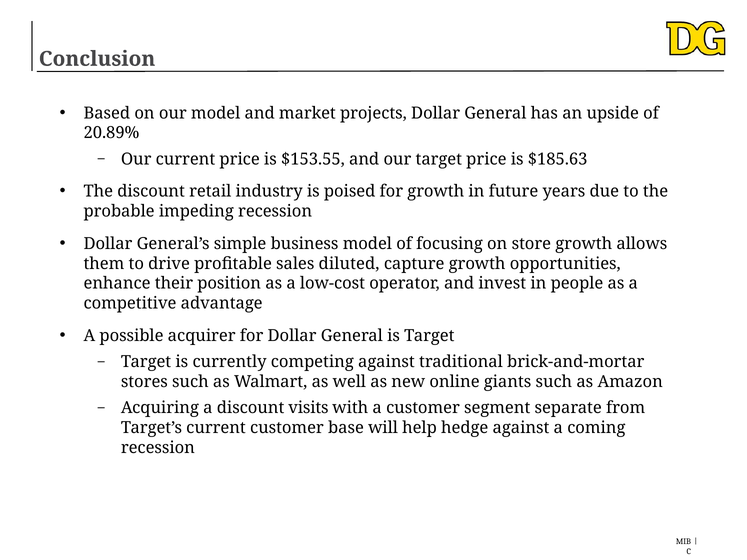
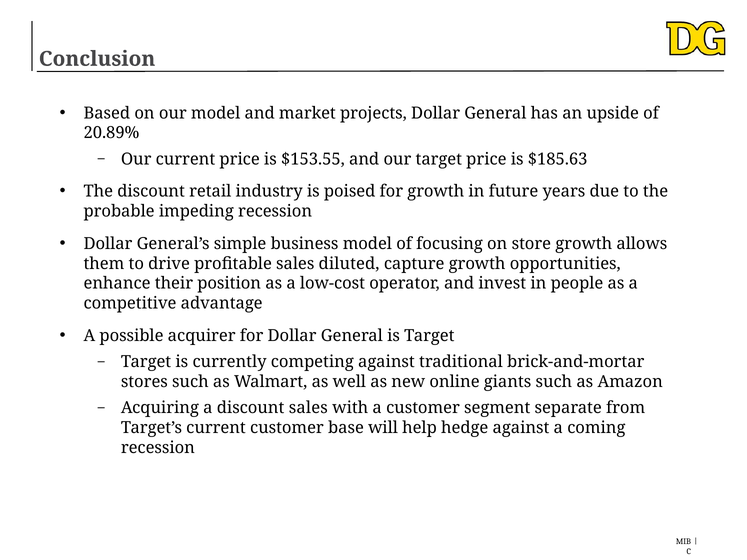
discount visits: visits -> sales
